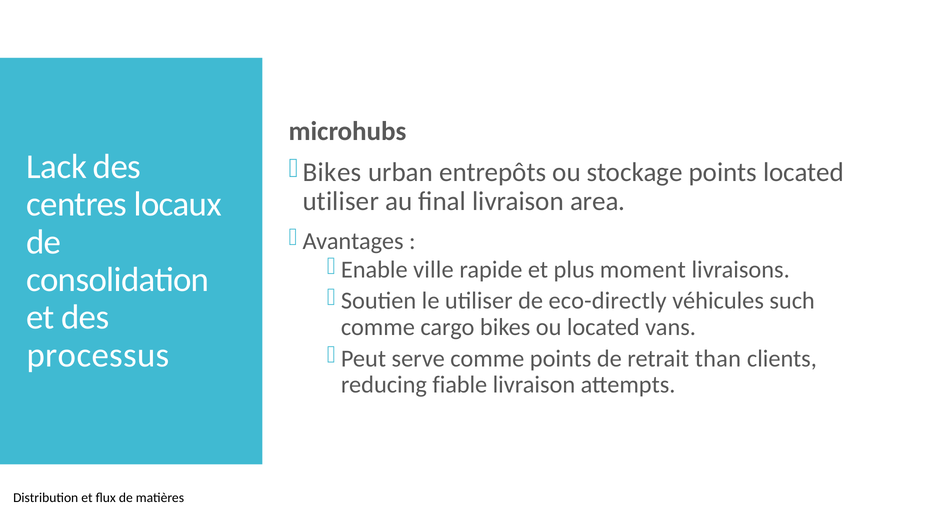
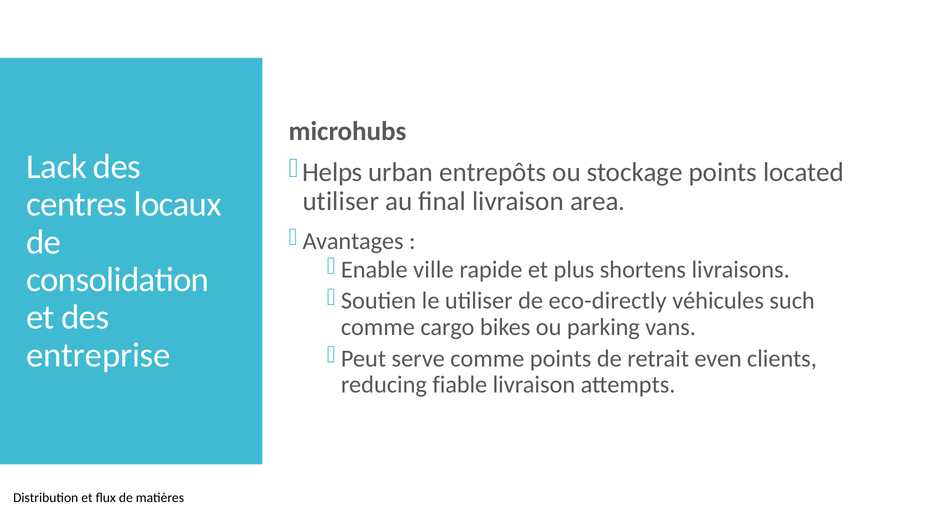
Bikes at (332, 172): Bikes -> Helps
moment: moment -> shortens
ou located: located -> parking
processus: processus -> entreprise
than: than -> even
